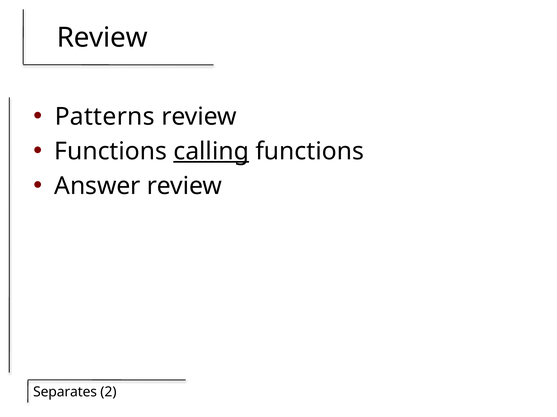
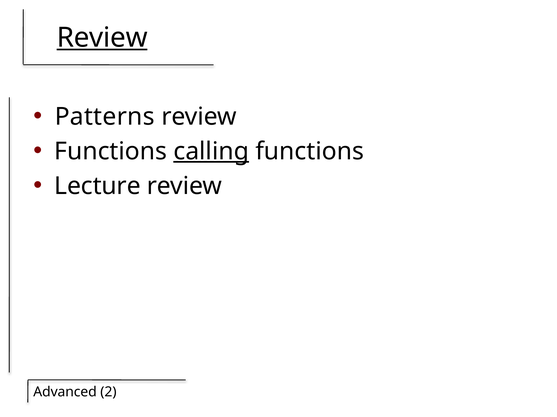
Review at (102, 38) underline: none -> present
Answer: Answer -> Lecture
Separates: Separates -> Advanced
